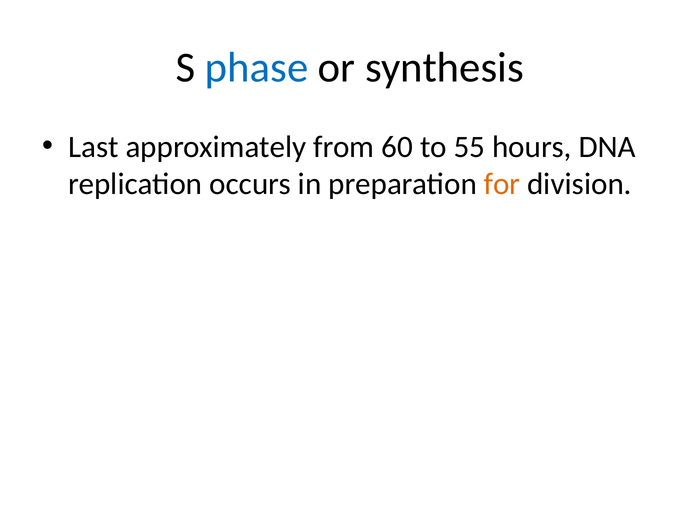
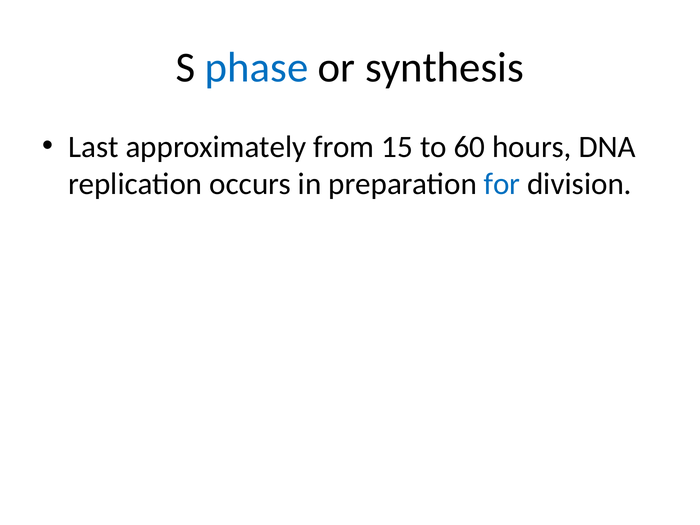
60: 60 -> 15
55: 55 -> 60
for colour: orange -> blue
